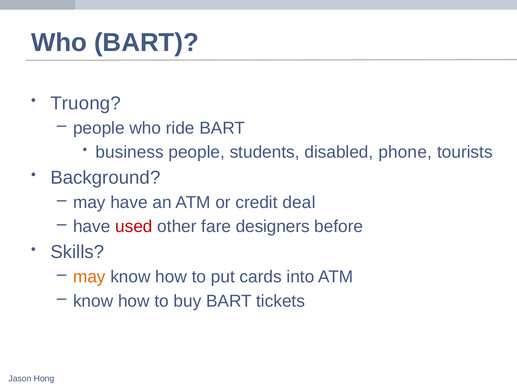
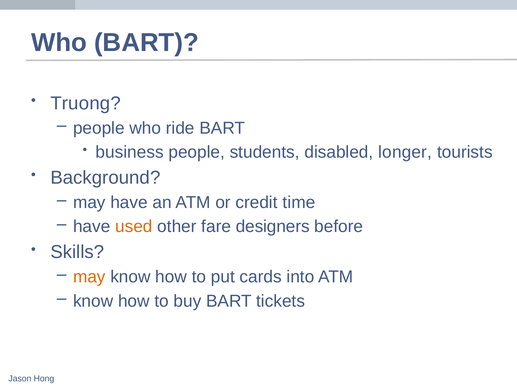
phone: phone -> longer
deal: deal -> time
used colour: red -> orange
